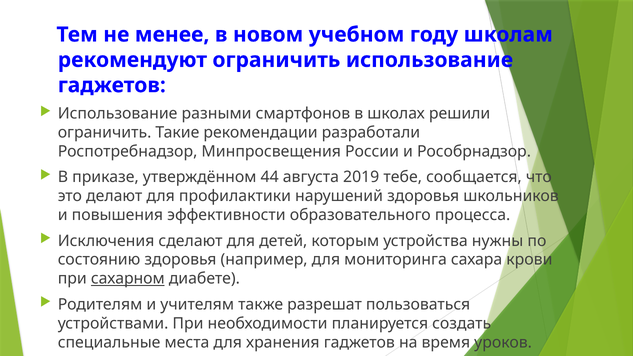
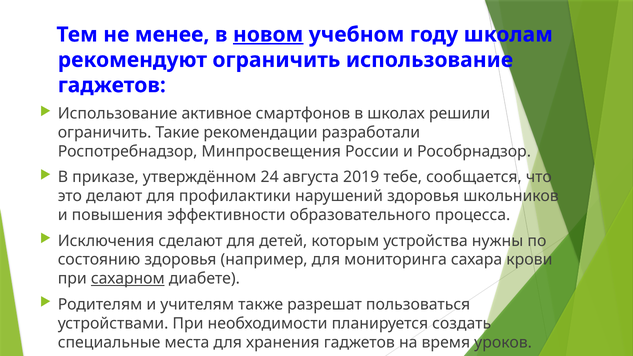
новом underline: none -> present
разными: разными -> активное
44: 44 -> 24
